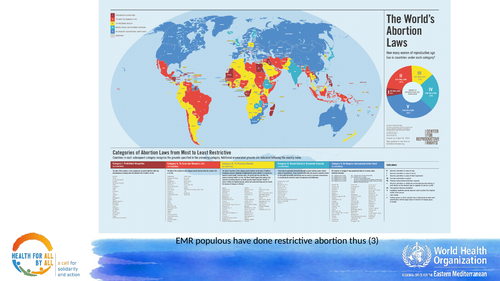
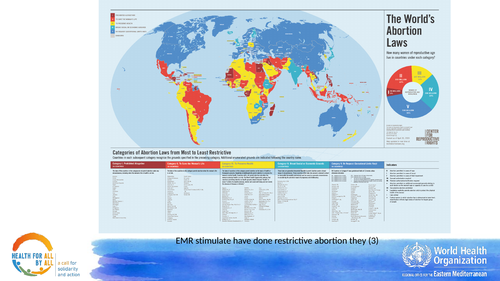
populous: populous -> stimulate
thus: thus -> they
